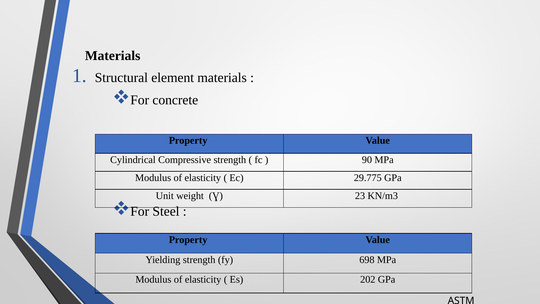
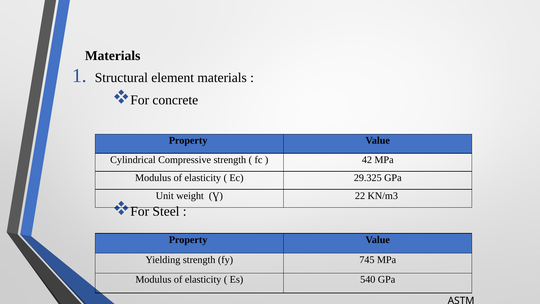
90: 90 -> 42
29.775: 29.775 -> 29.325
23: 23 -> 22
698: 698 -> 745
202: 202 -> 540
